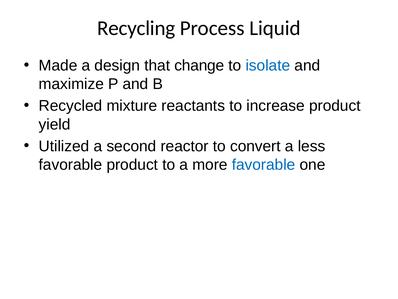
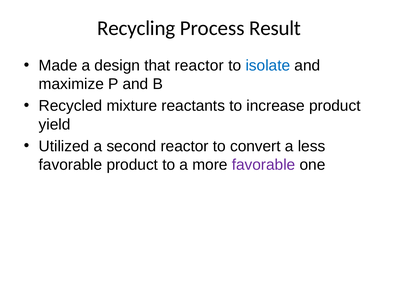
Liquid: Liquid -> Result
that change: change -> reactor
favorable at (264, 165) colour: blue -> purple
